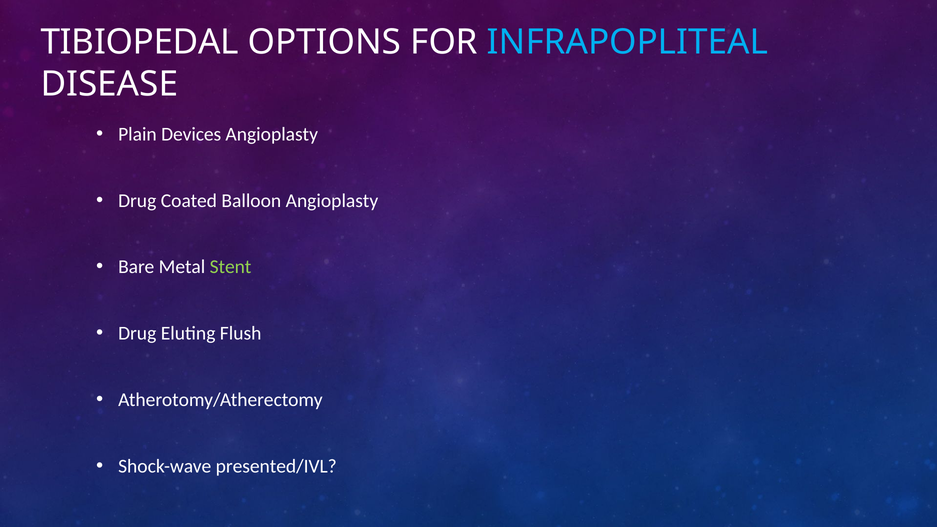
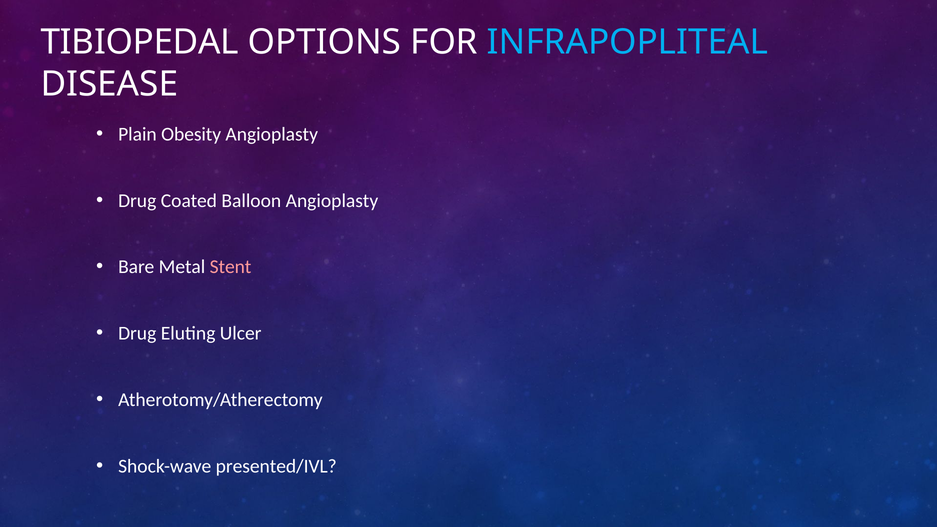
Devices: Devices -> Obesity
Stent colour: light green -> pink
Flush: Flush -> Ulcer
